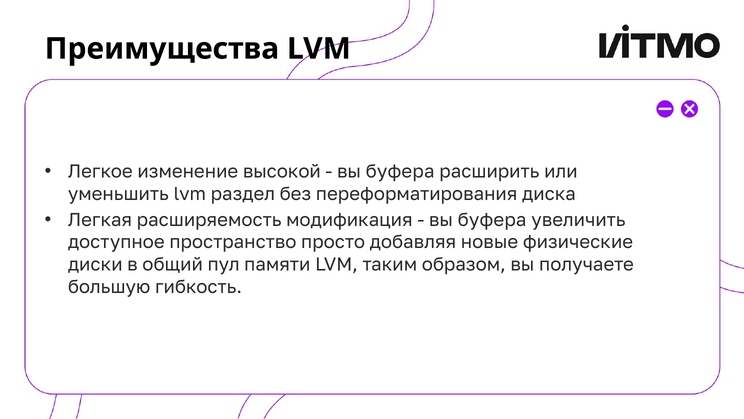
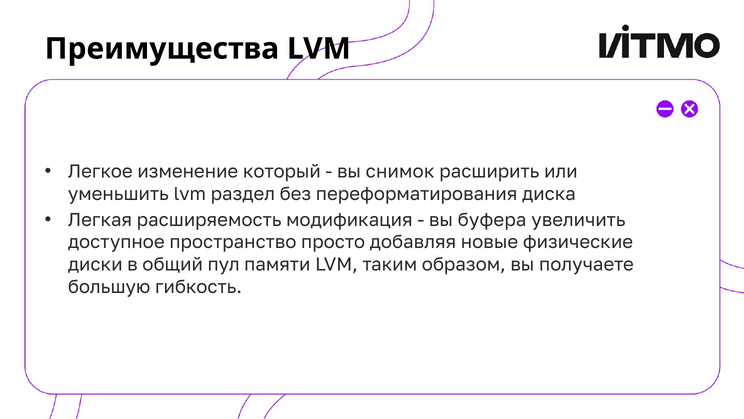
высокой: высокой -> который
буфера at (400, 171): буфера -> снимок
